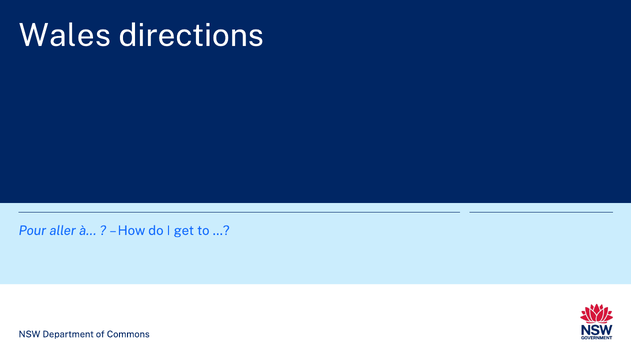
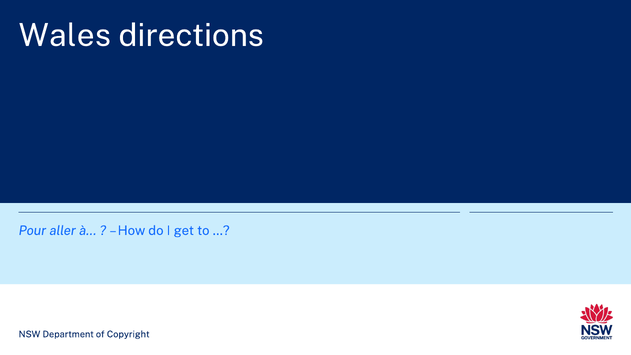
Commons: Commons -> Copyright
